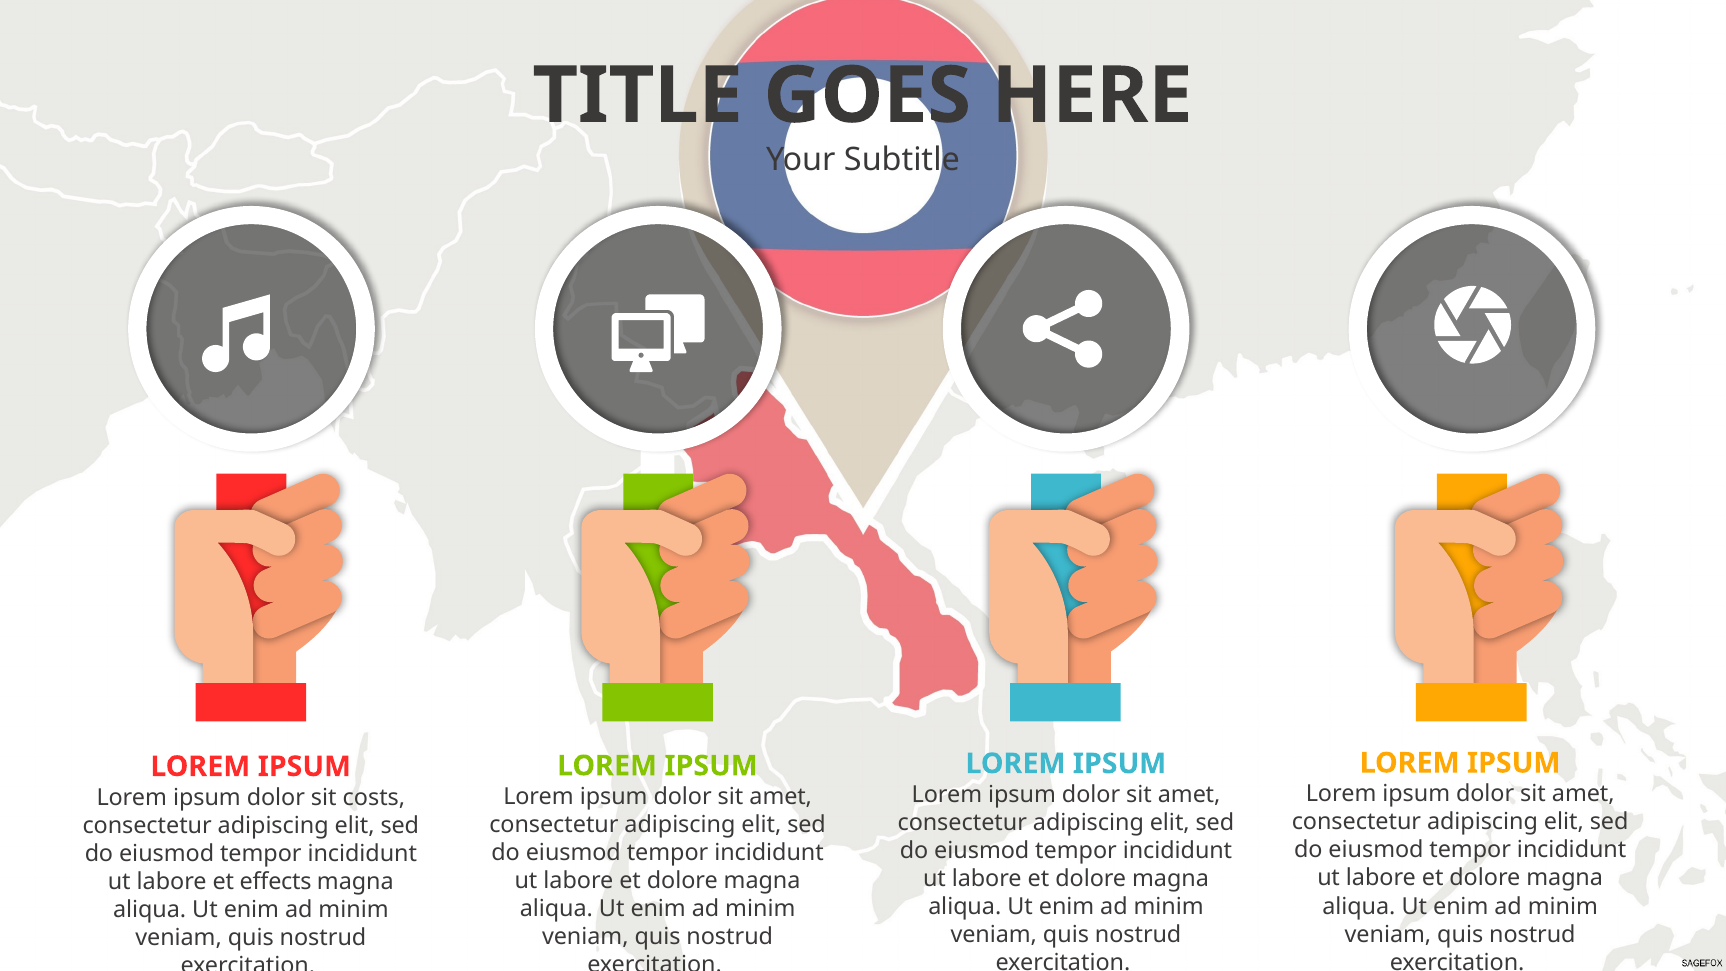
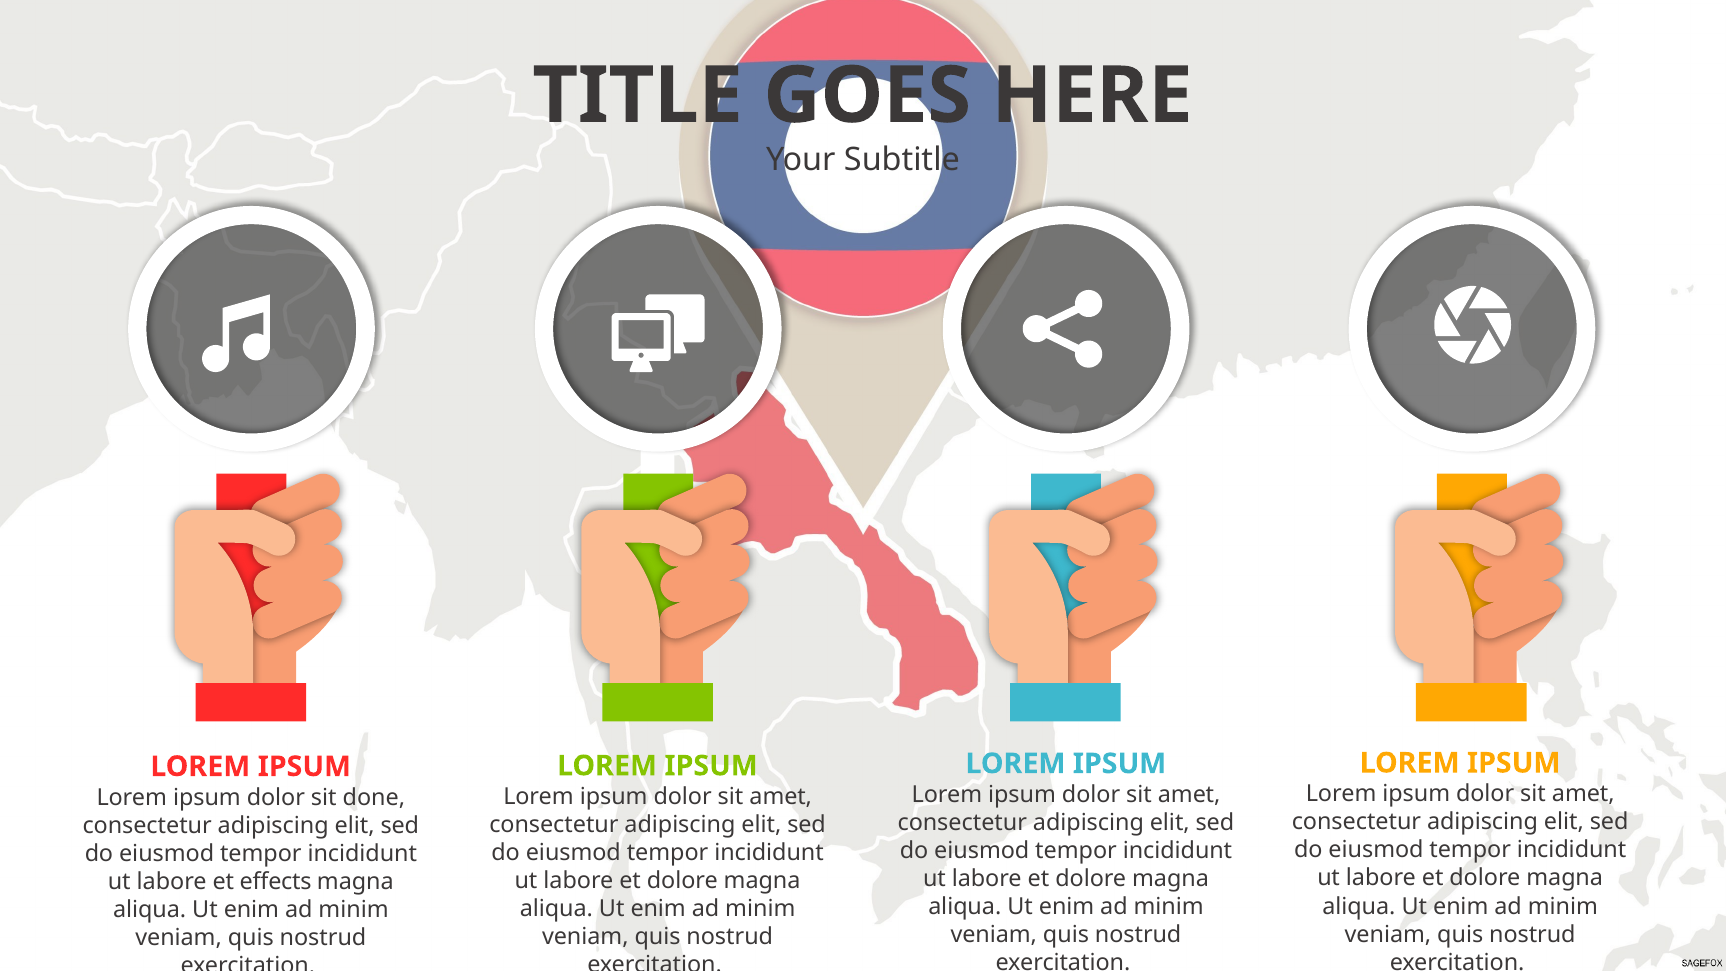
costs: costs -> done
